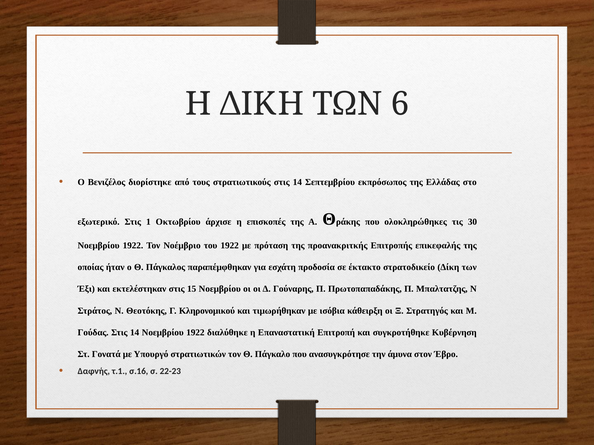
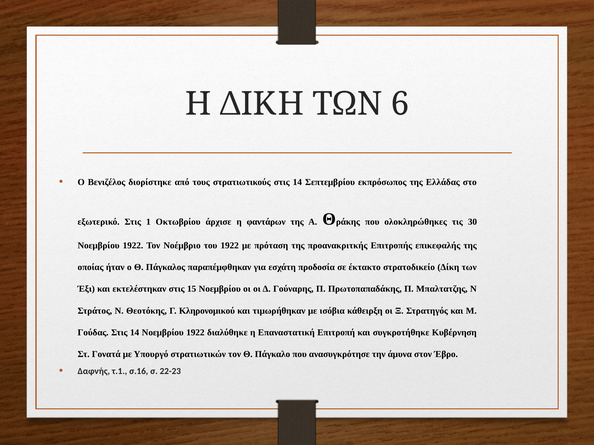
επισκοπές: επισκοπές -> φαντάρων
